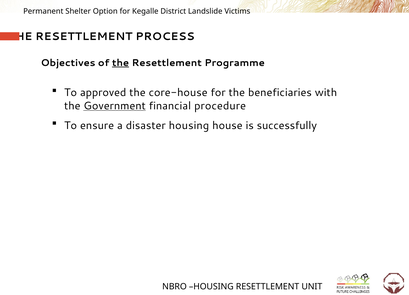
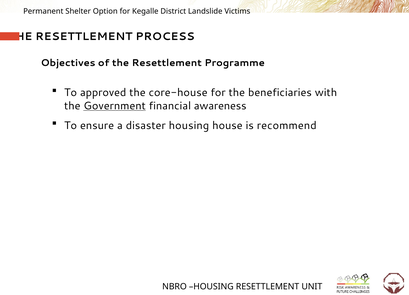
the at (121, 63) underline: present -> none
procedure: procedure -> awareness
successfully: successfully -> recommend
